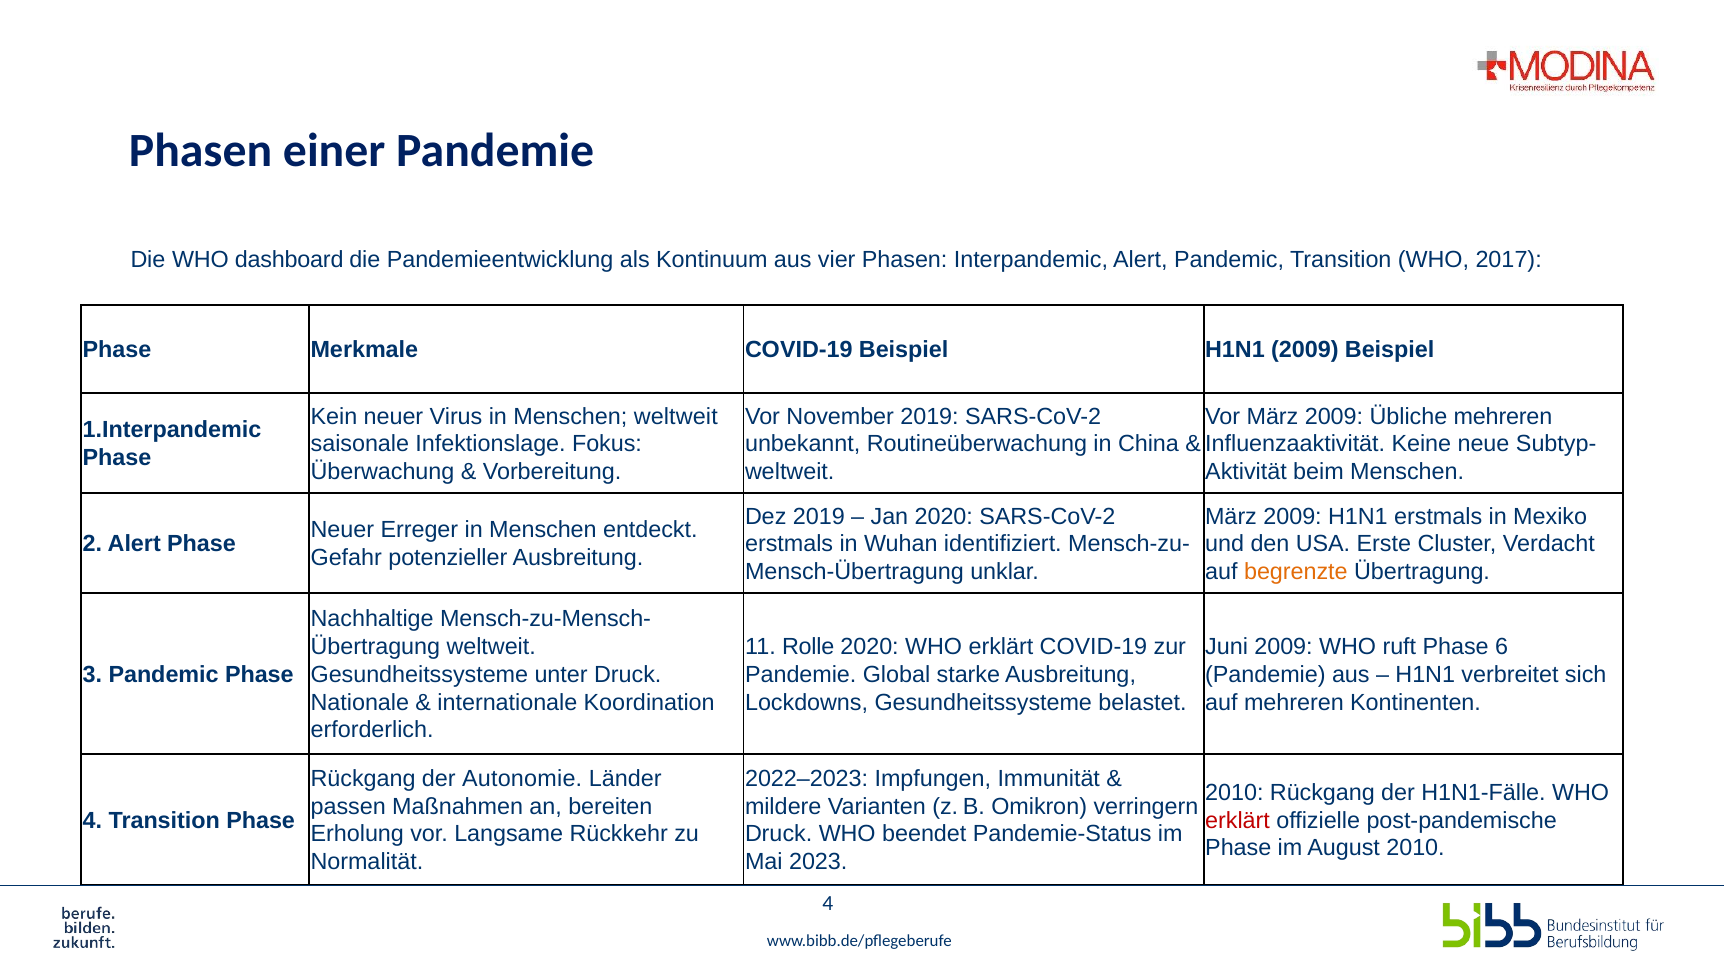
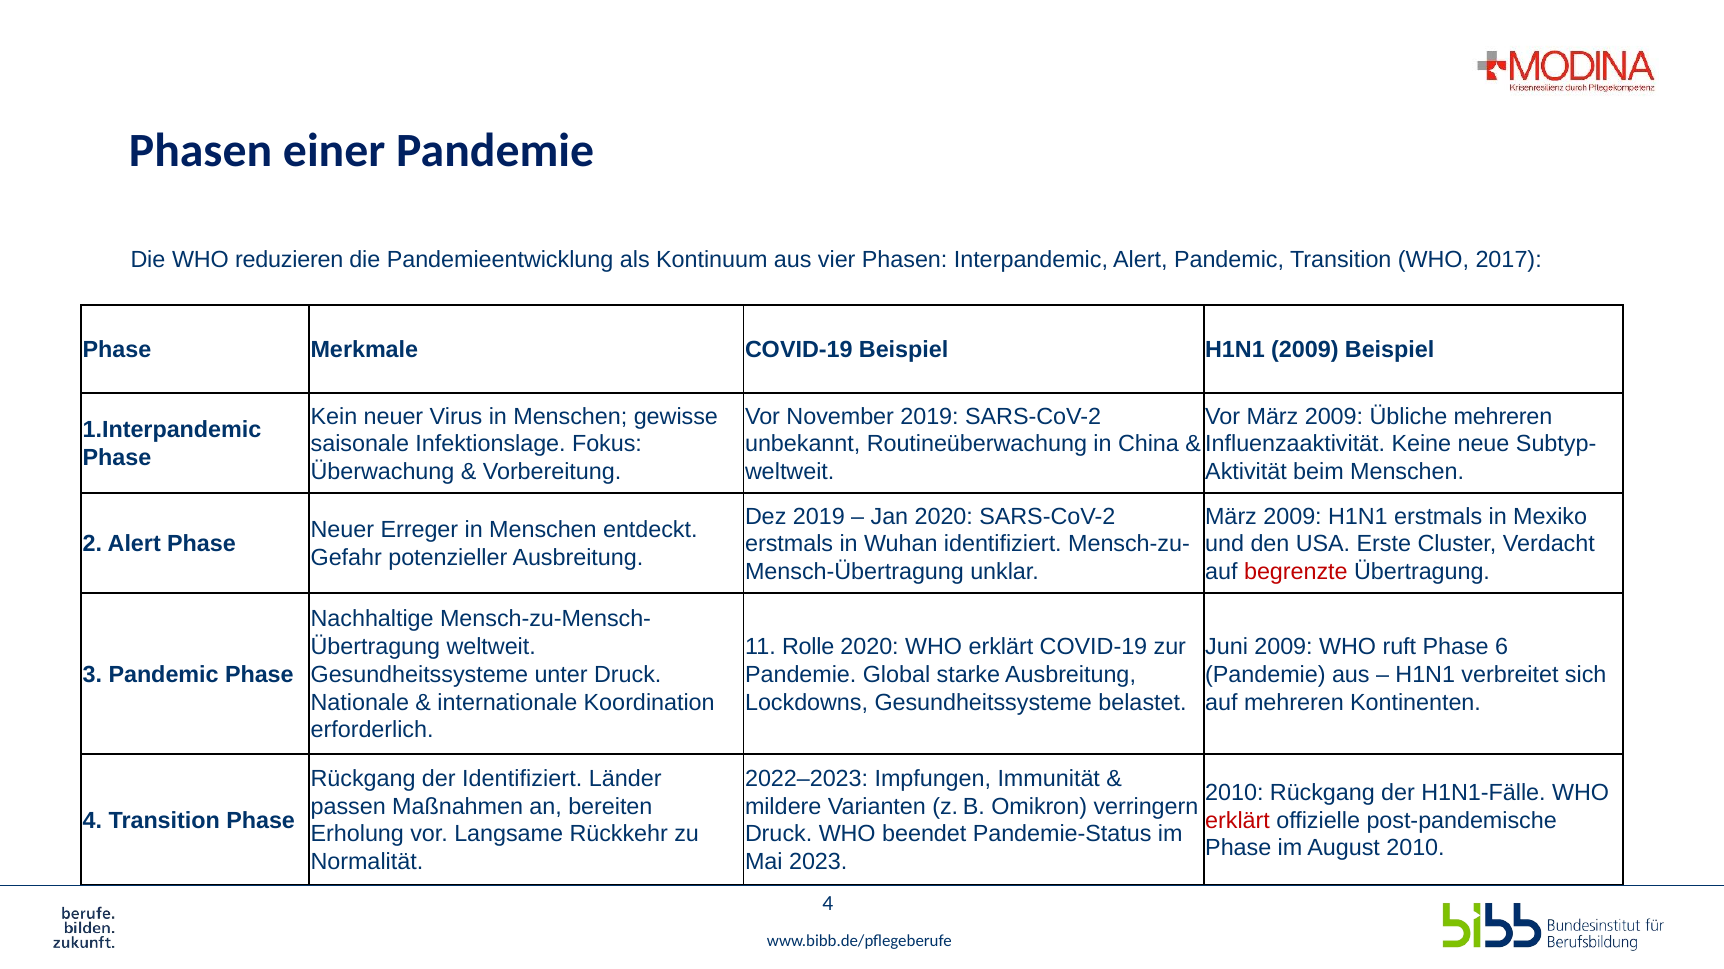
dashboard: dashboard -> reduzieren
Menschen weltweit: weltweit -> gewisse
begrenzte colour: orange -> red
der Autonomie: Autonomie -> Identifiziert
